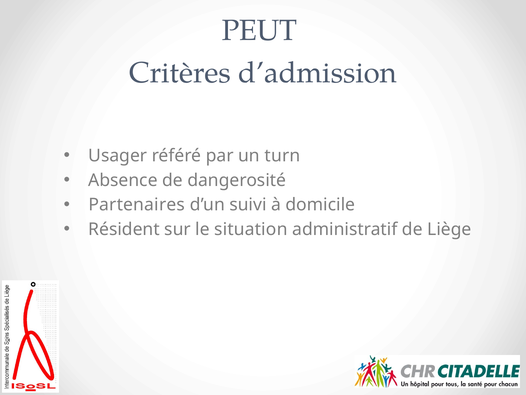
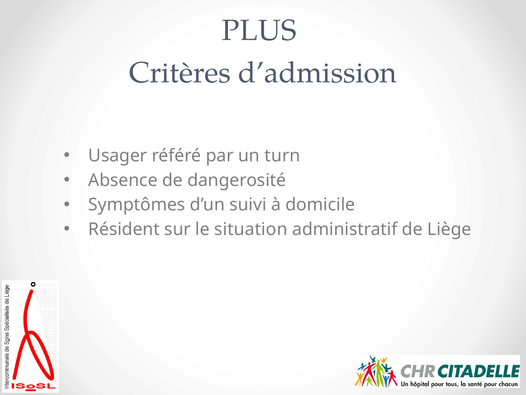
PEUT: PEUT -> PLUS
Partenaires: Partenaires -> Symptômes
